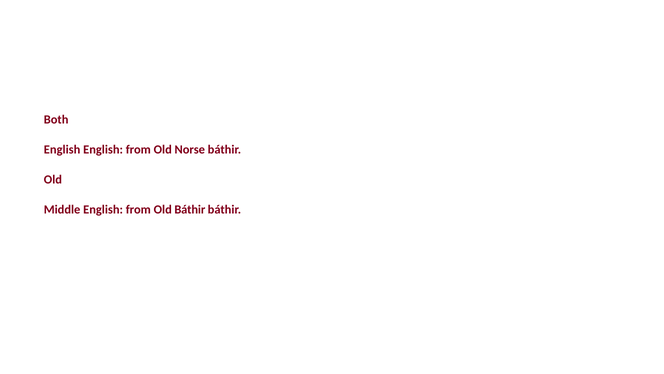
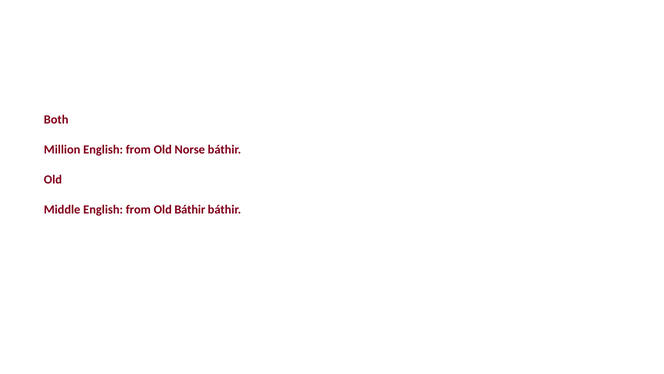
English at (62, 149): English -> Million
